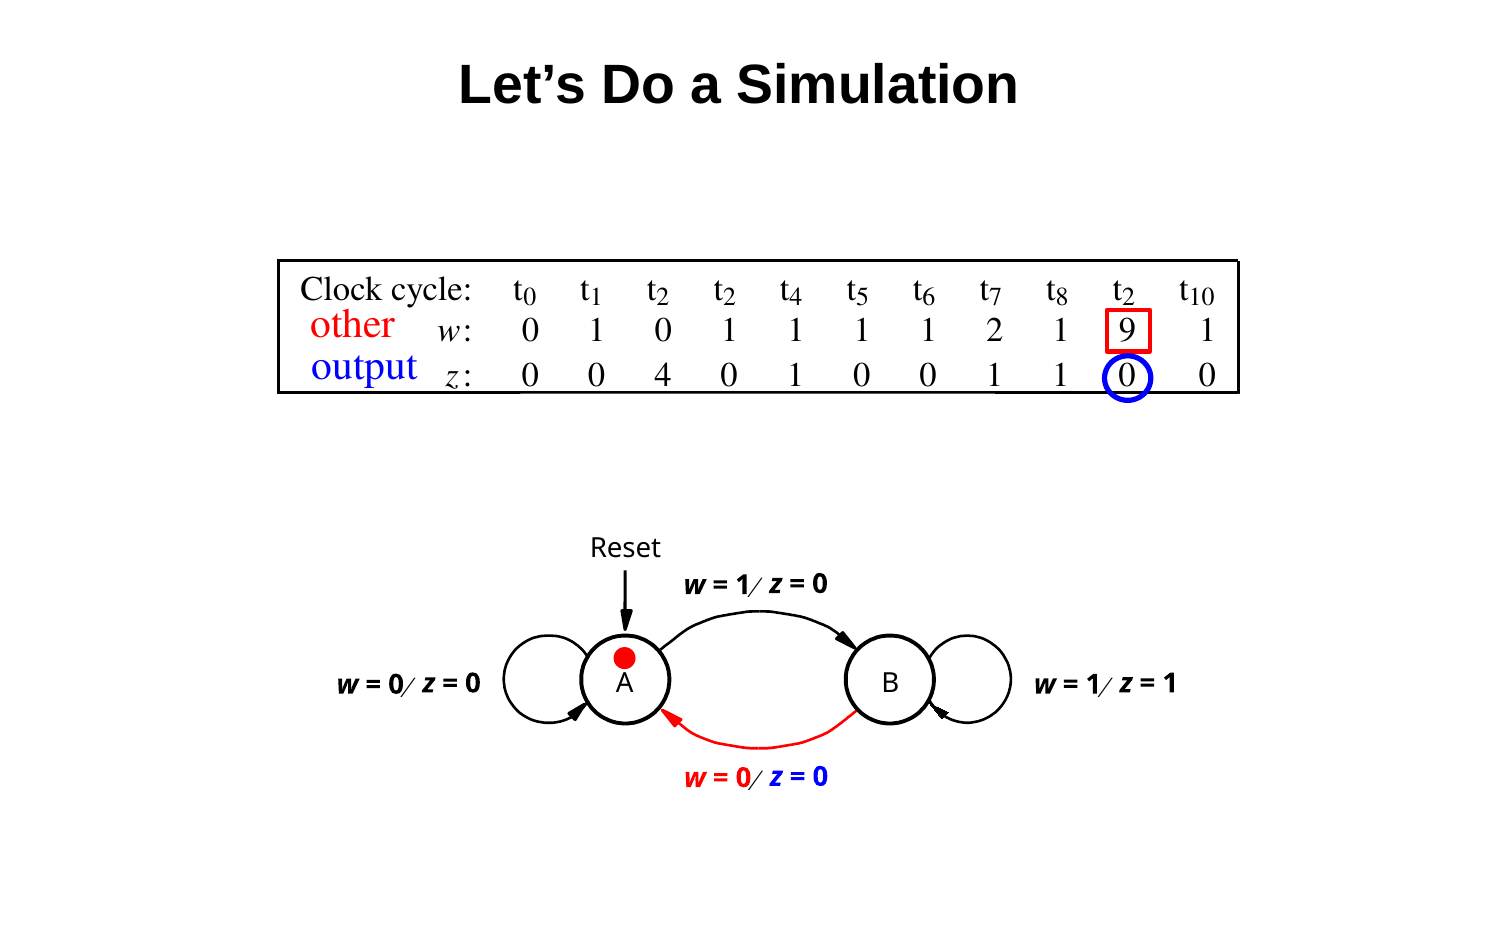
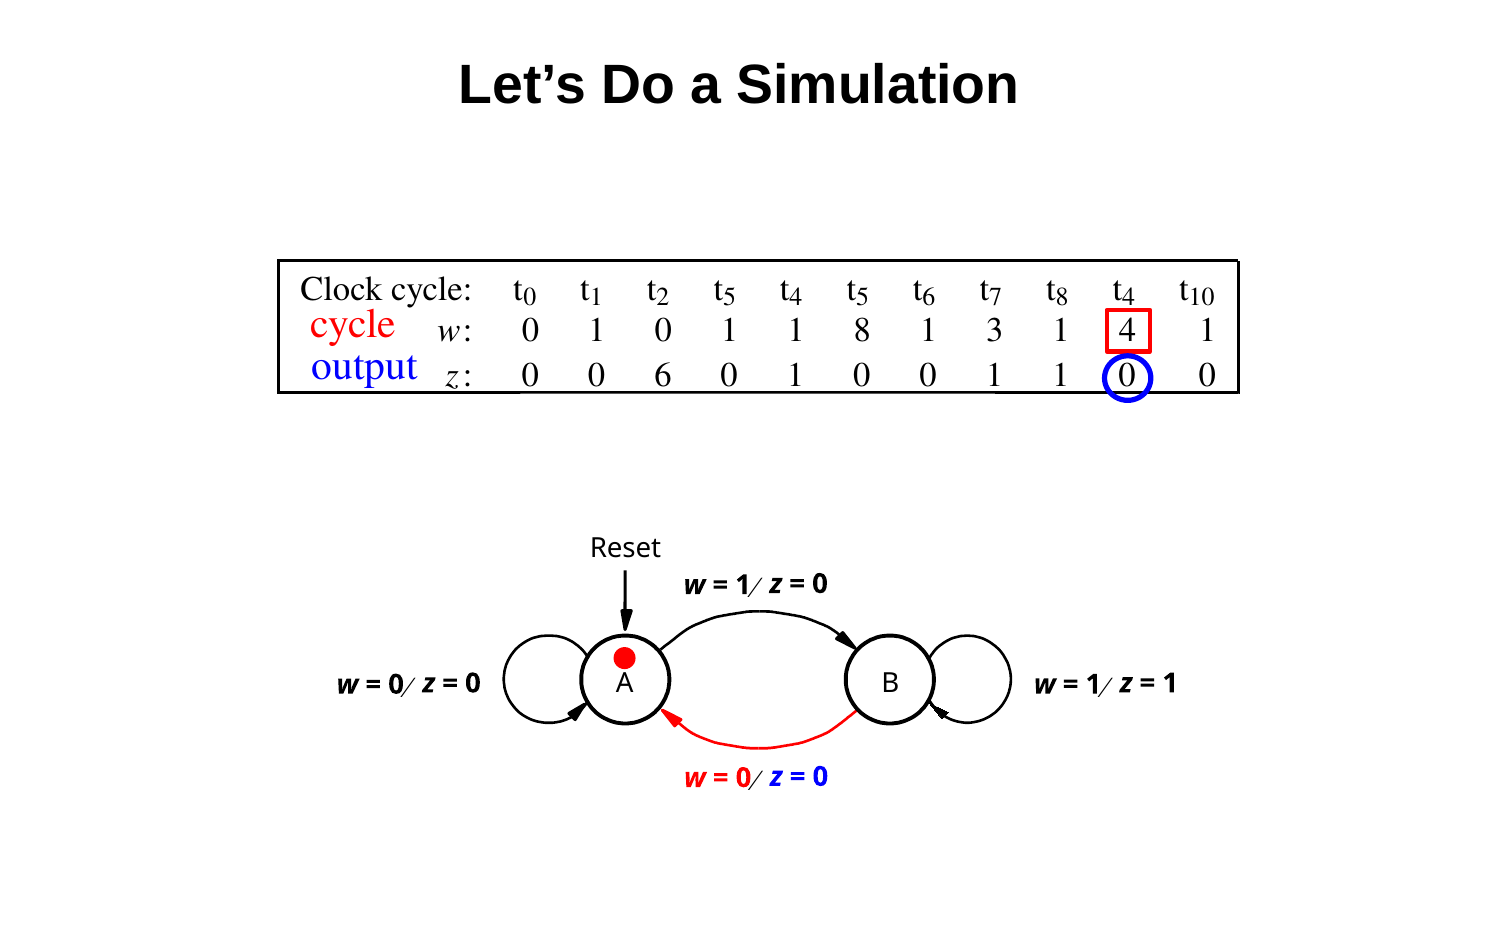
2 t 2: 2 -> 5
8 t 2: 2 -> 4
other at (353, 324): other -> cycle
0 1 1 1: 1 -> 8
1 2: 2 -> 3
1 9: 9 -> 4
0 4: 4 -> 6
